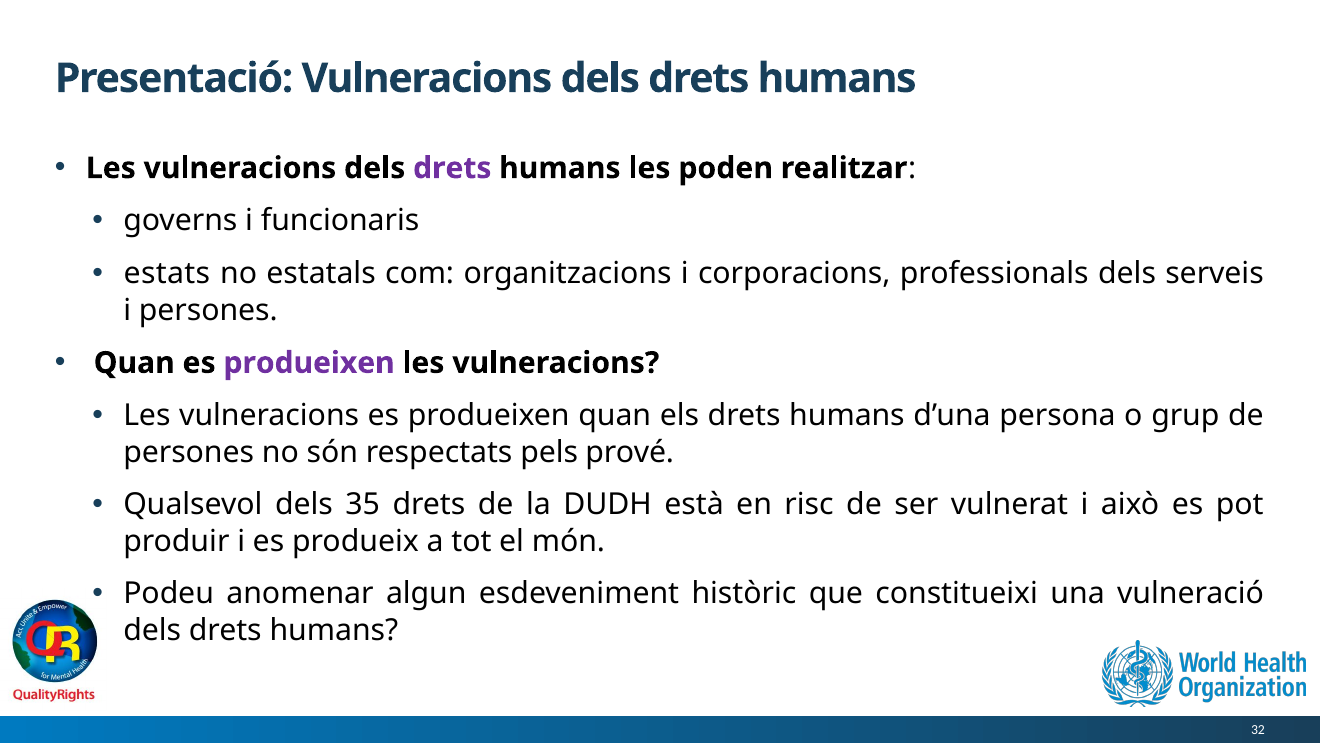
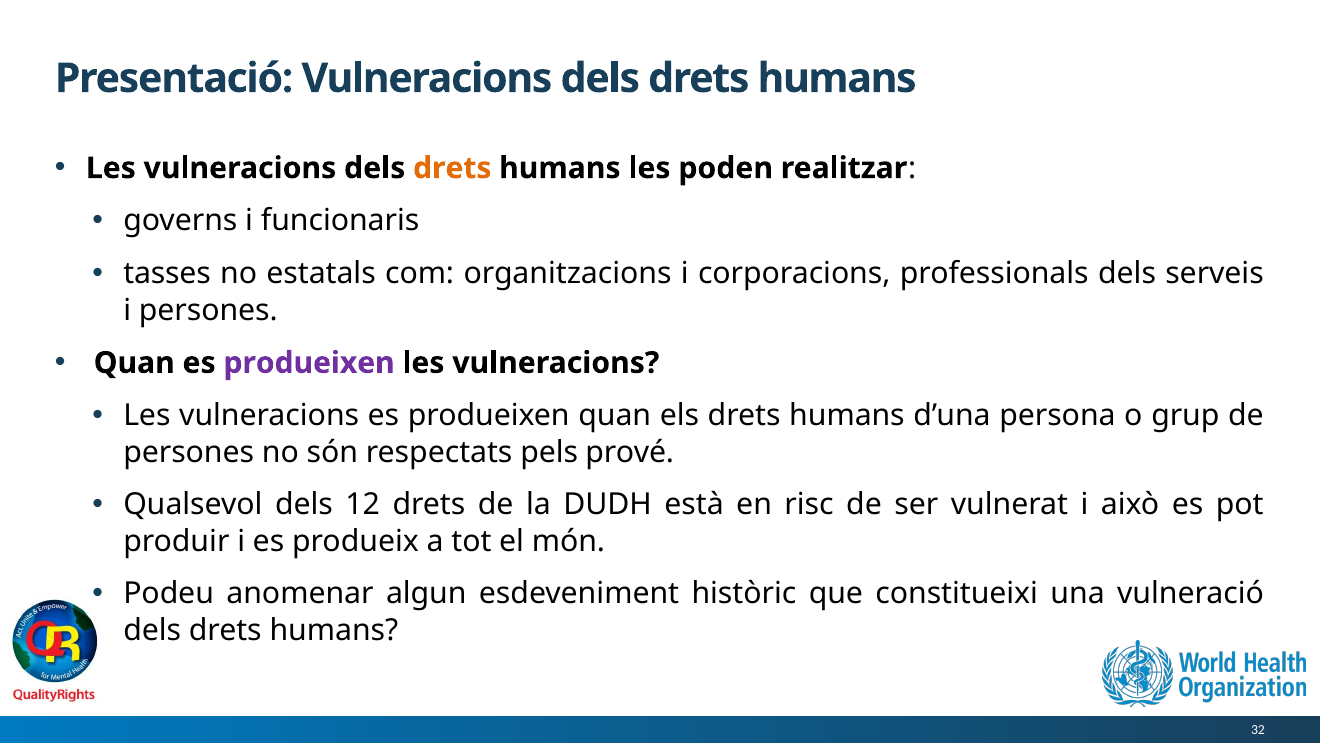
drets at (452, 168) colour: purple -> orange
estats: estats -> tasses
35: 35 -> 12
